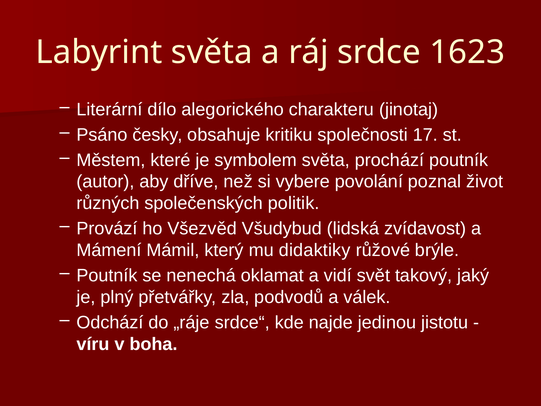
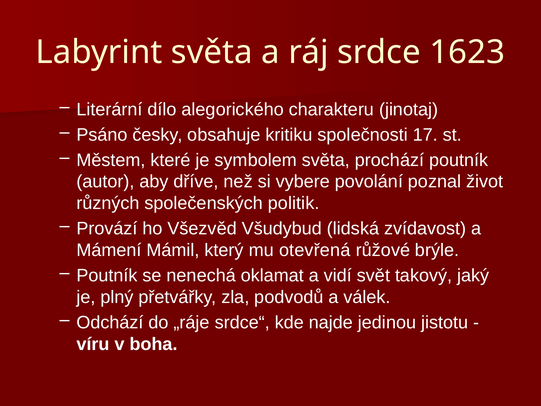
didaktiky: didaktiky -> otevřená
